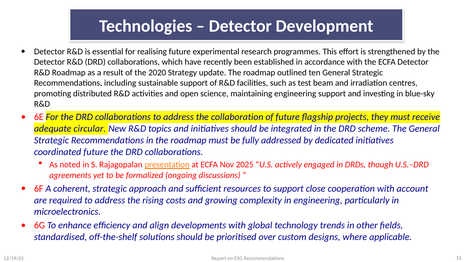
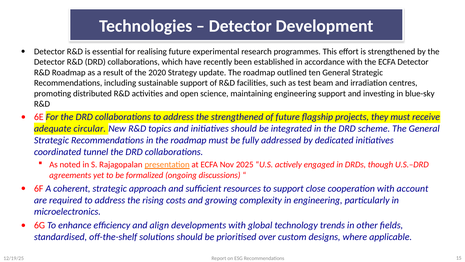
the collaboration: collaboration -> strengthened
coordinated future: future -> tunnel
